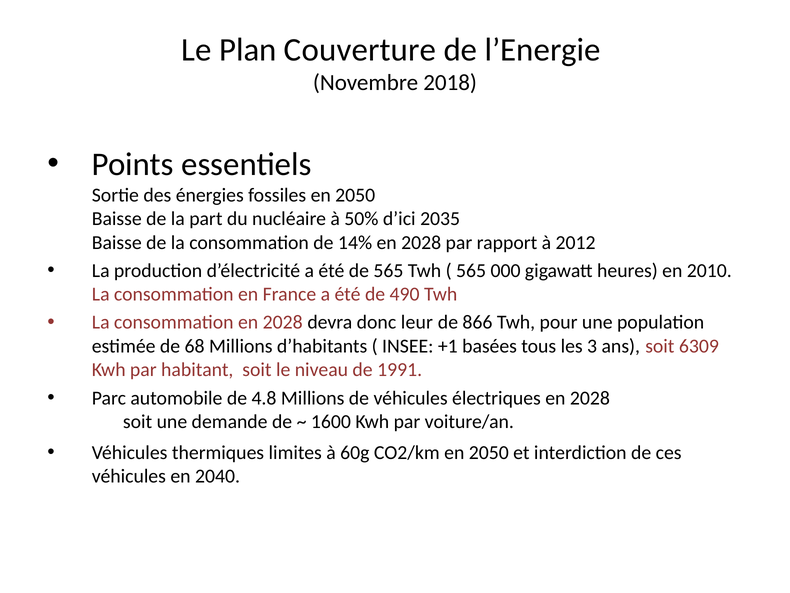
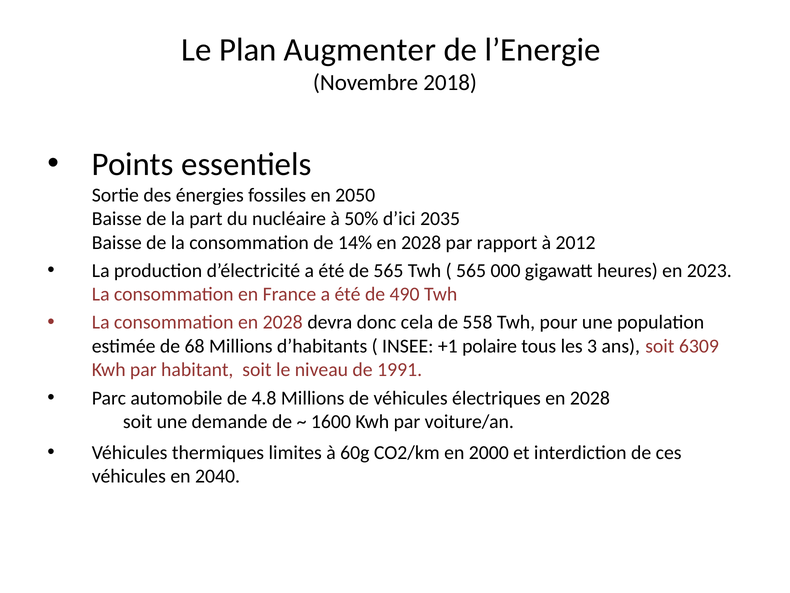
Couverture: Couverture -> Augmenter
2010: 2010 -> 2023
leur: leur -> cela
866: 866 -> 558
basées: basées -> polaire
CO2/km en 2050: 2050 -> 2000
